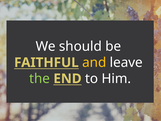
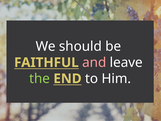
and colour: yellow -> pink
